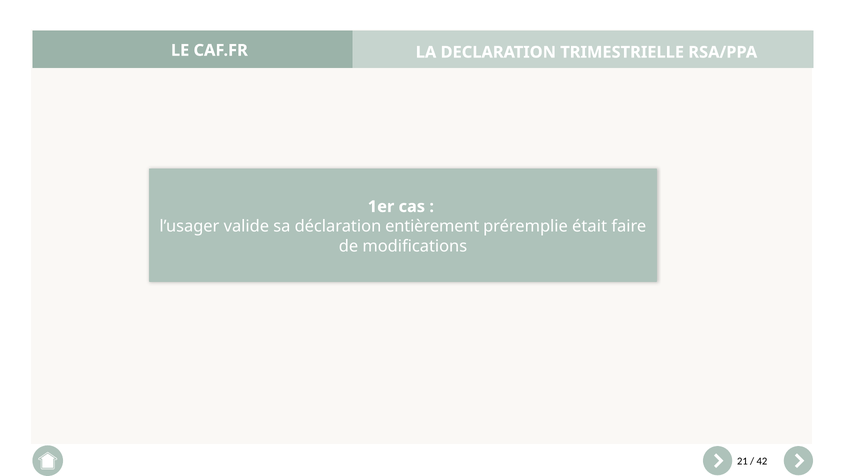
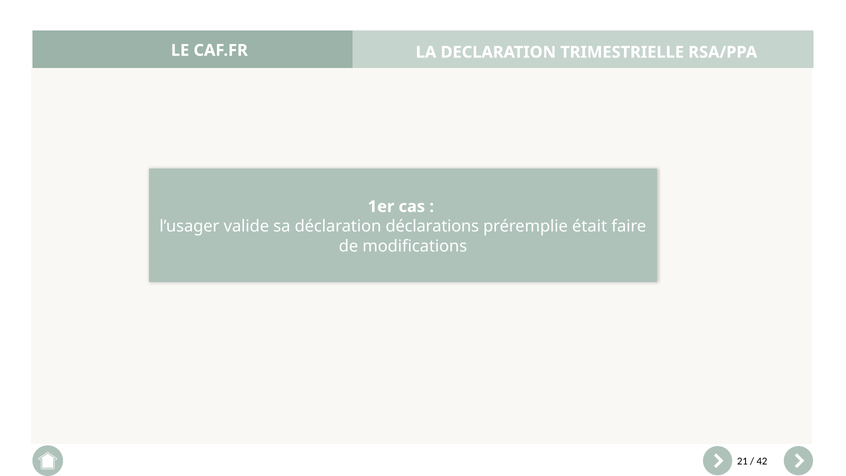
entièrement: entièrement -> déclarations
